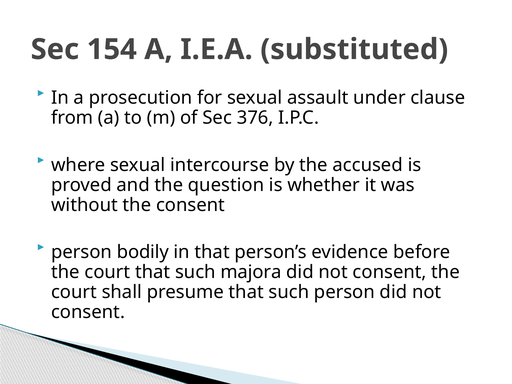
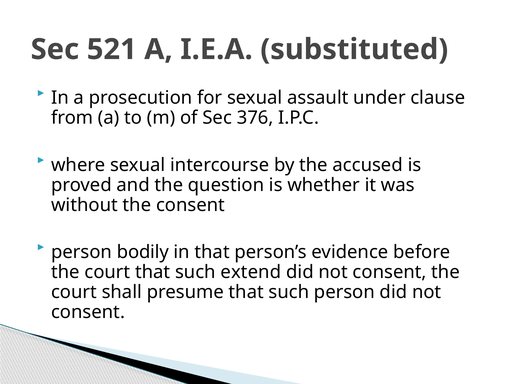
154: 154 -> 521
majora: majora -> extend
